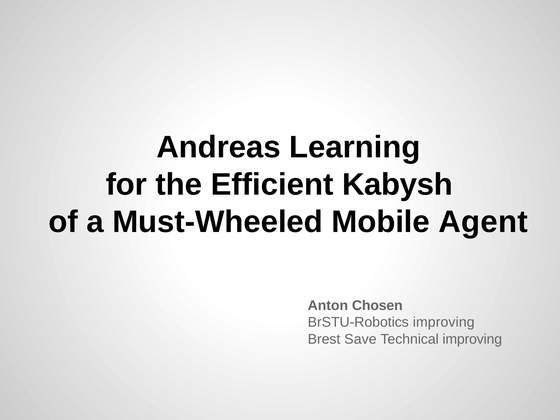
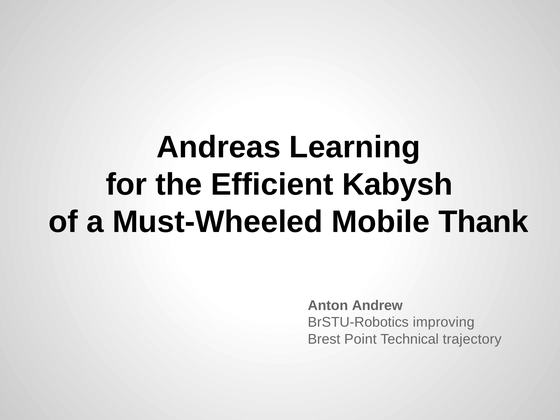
Agent: Agent -> Thank
Chosen: Chosen -> Andrew
Save: Save -> Point
Technical improving: improving -> trajectory
